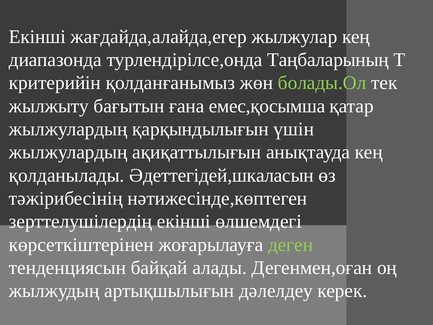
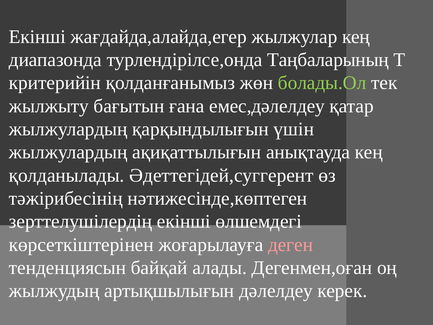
емес,қосымша: емес,қосымша -> емес,дәлелдеу
Әдеттегідей,шкаласын: Әдеттегідей,шкаласын -> Әдеттегідей,суггерент
деген colour: light green -> pink
